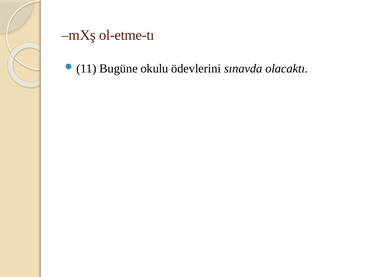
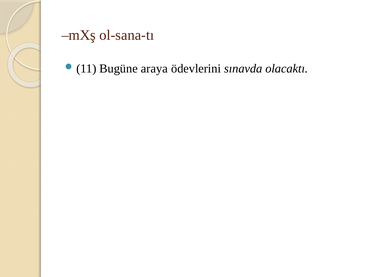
ol-etme-tı: ol-etme-tı -> ol-sana-tı
okulu: okulu -> araya
